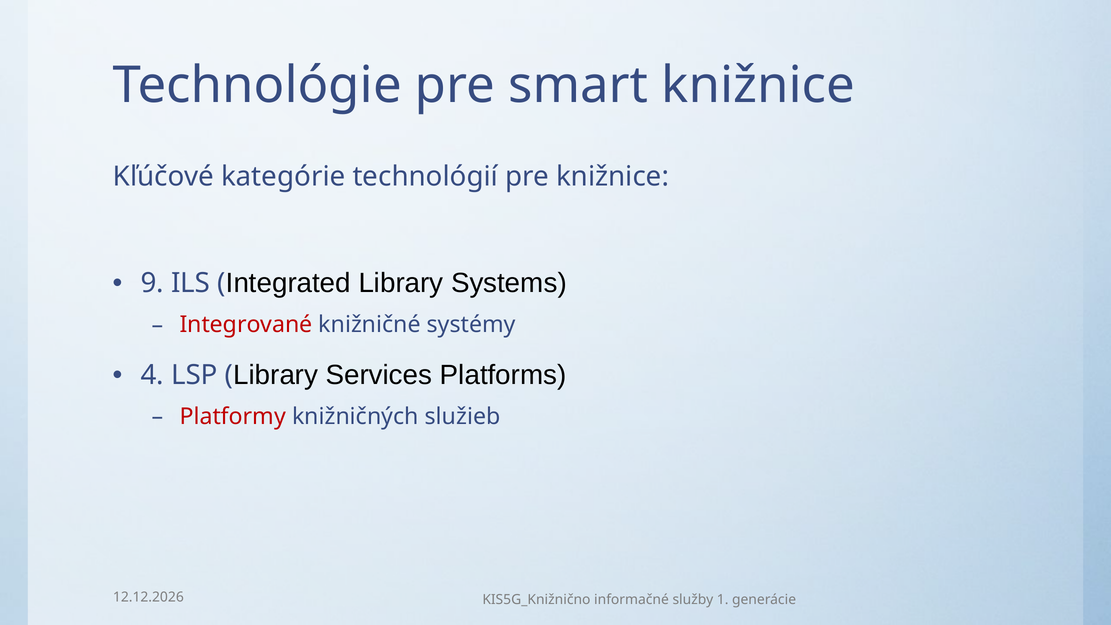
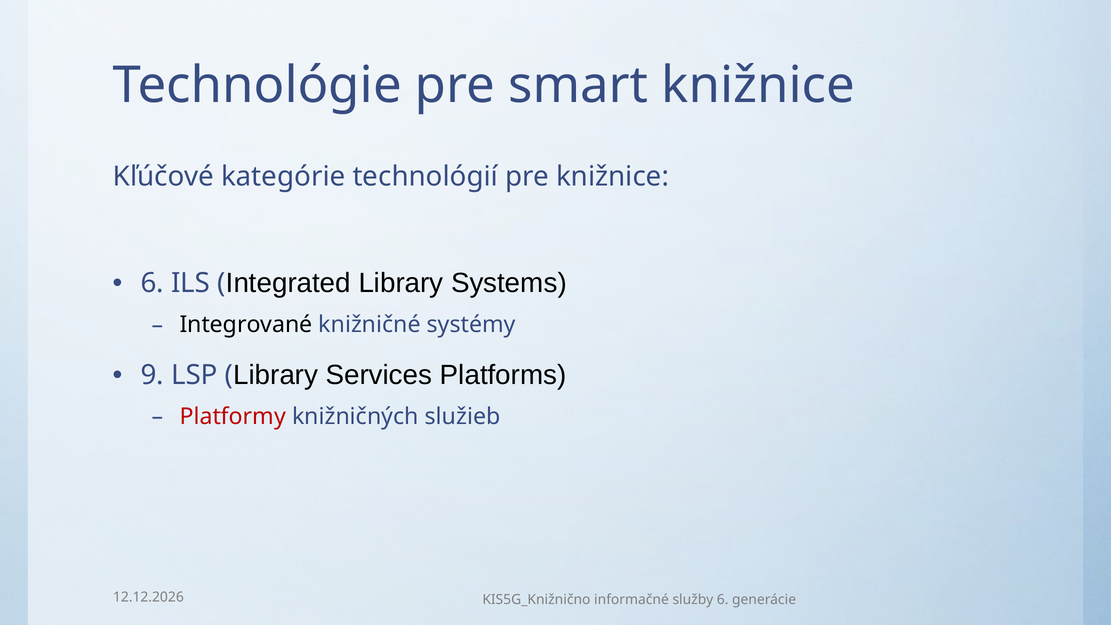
9 at (152, 283): 9 -> 6
Integrované colour: red -> black
4: 4 -> 9
služby 1: 1 -> 6
